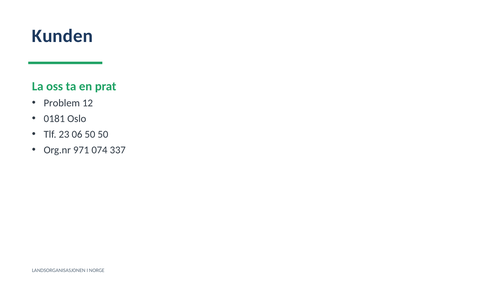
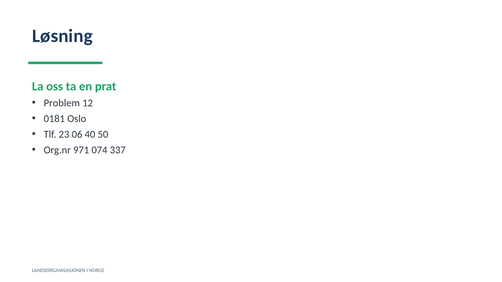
Kunden: Kunden -> Løsning
06 50: 50 -> 40
